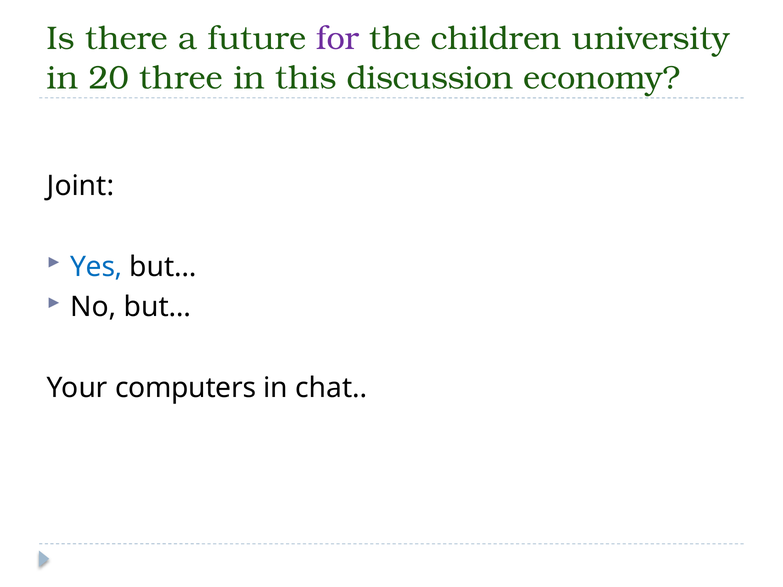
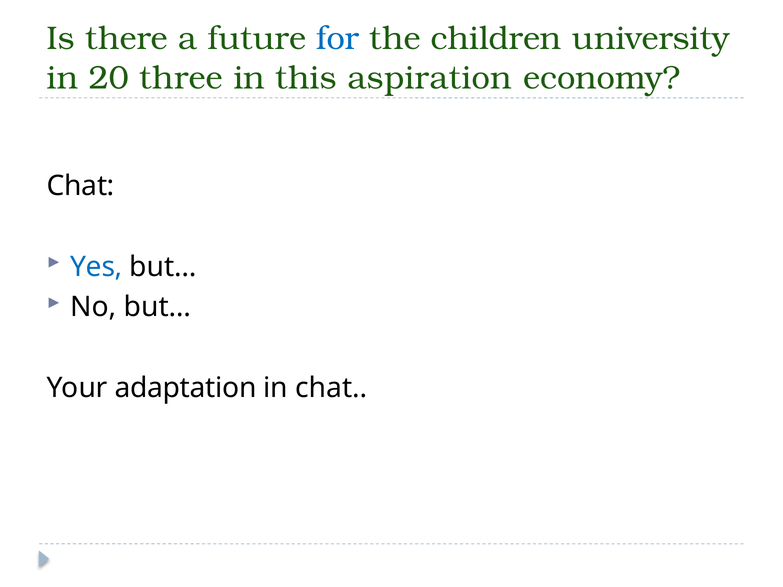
for colour: purple -> blue
discussion: discussion -> aspiration
Joint at (80, 186): Joint -> Chat
computers: computers -> adaptation
